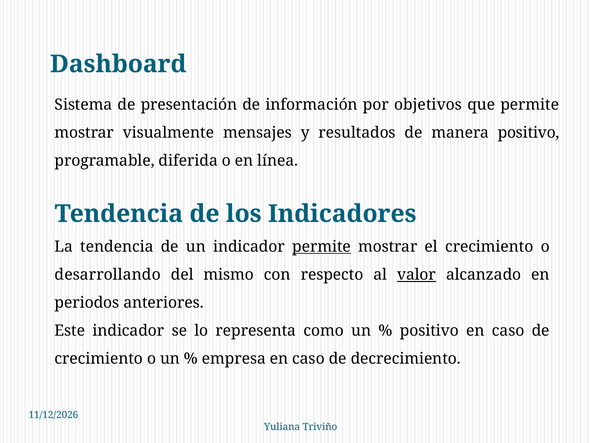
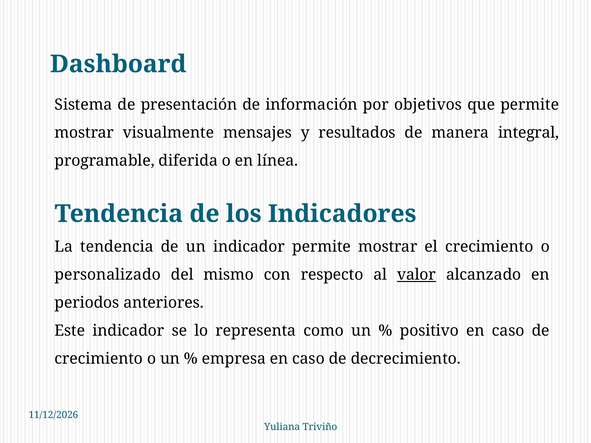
manera positivo: positivo -> integral
permite at (322, 247) underline: present -> none
desarrollando: desarrollando -> personalizado
